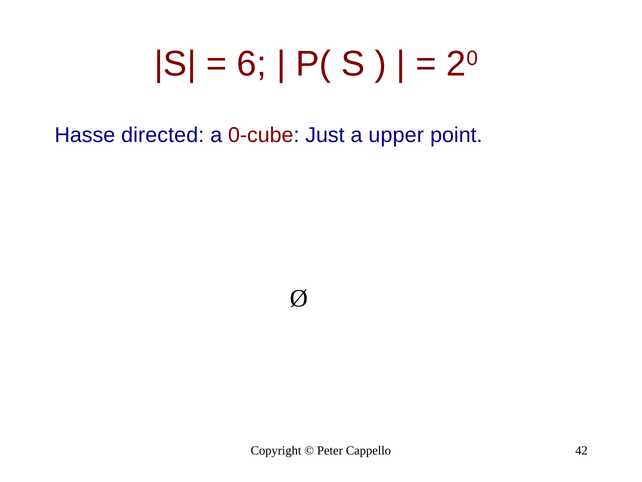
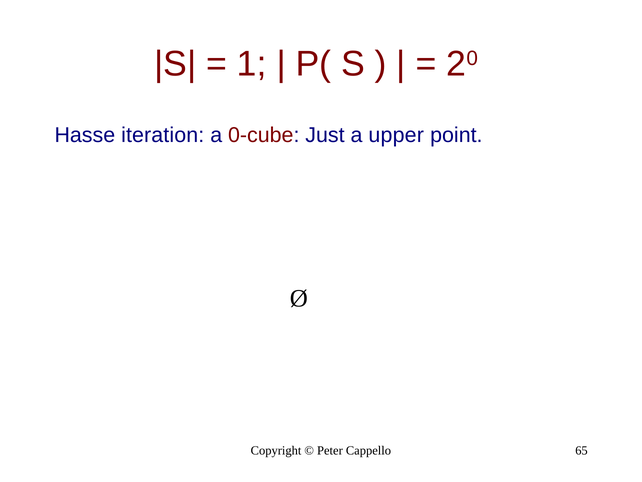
6: 6 -> 1
directed: directed -> iteration
42: 42 -> 65
